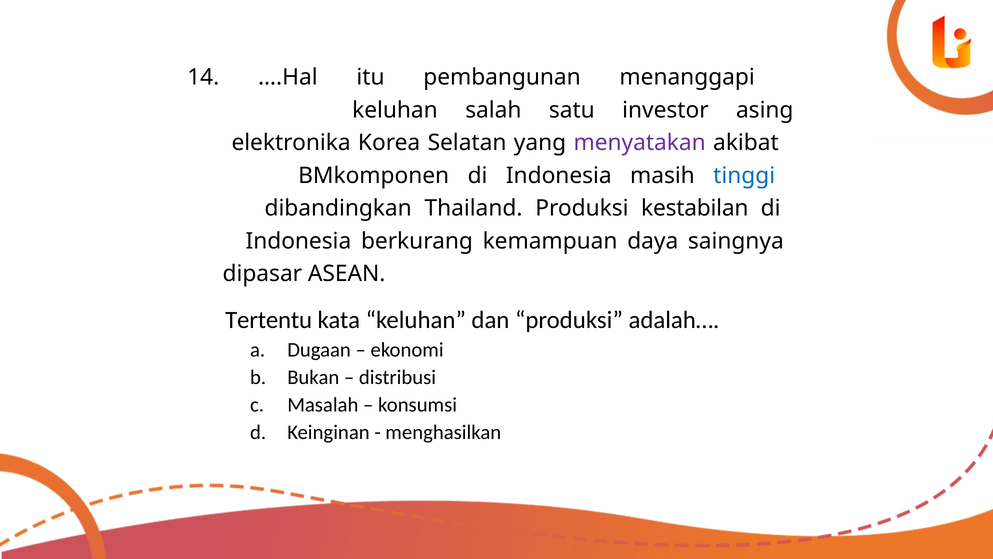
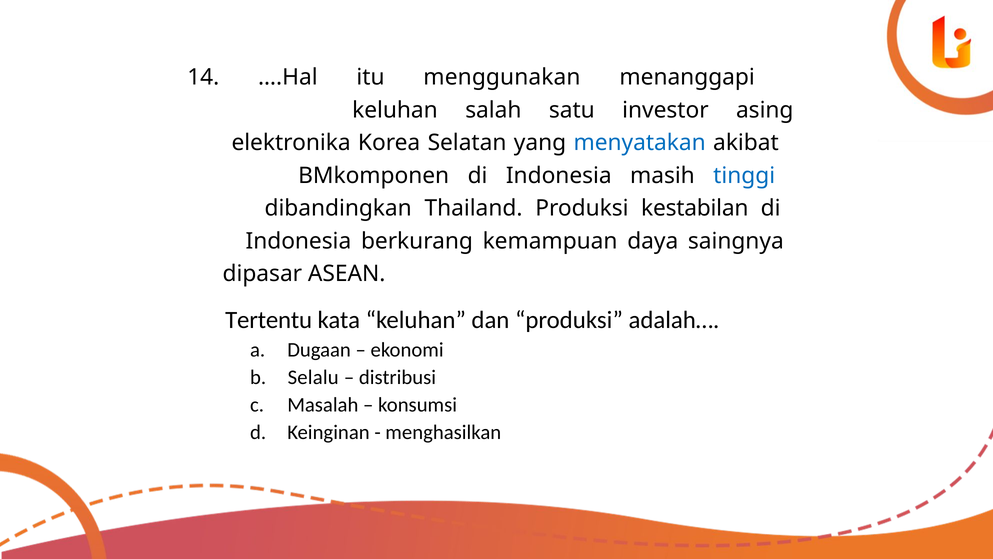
pembangunan: pembangunan -> menggunakan
menyatakan colour: purple -> blue
Bukan: Bukan -> Selalu
